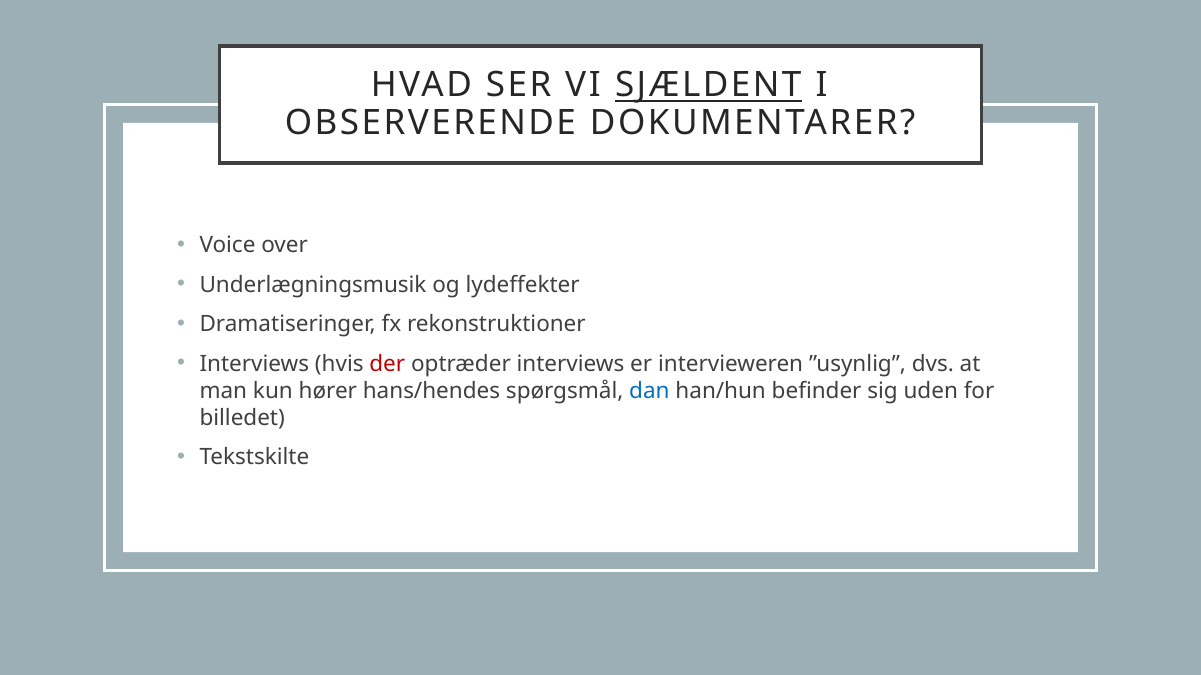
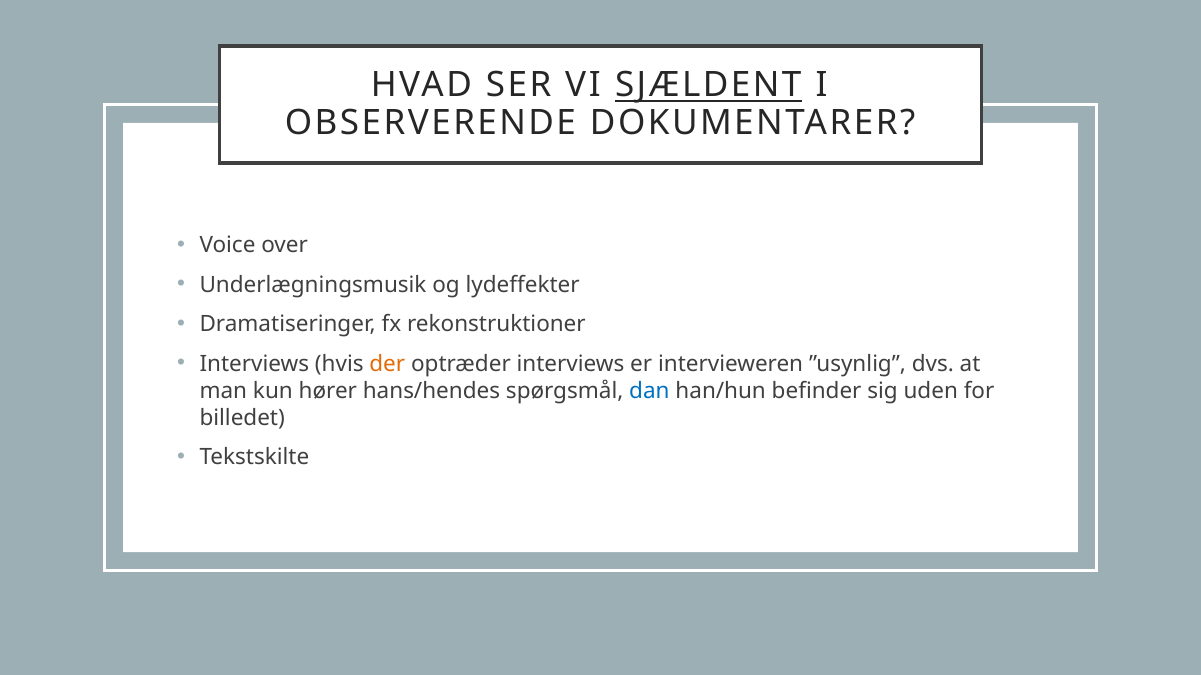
der colour: red -> orange
